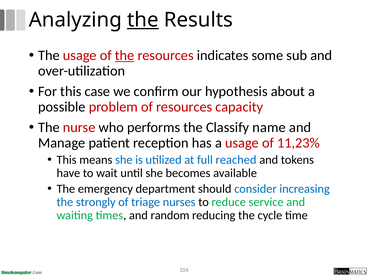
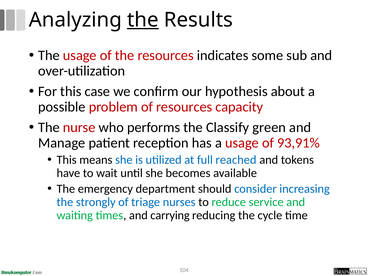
the at (125, 55) underline: present -> none
name: name -> green
11,23%: 11,23% -> 93,91%
random: random -> carrying
